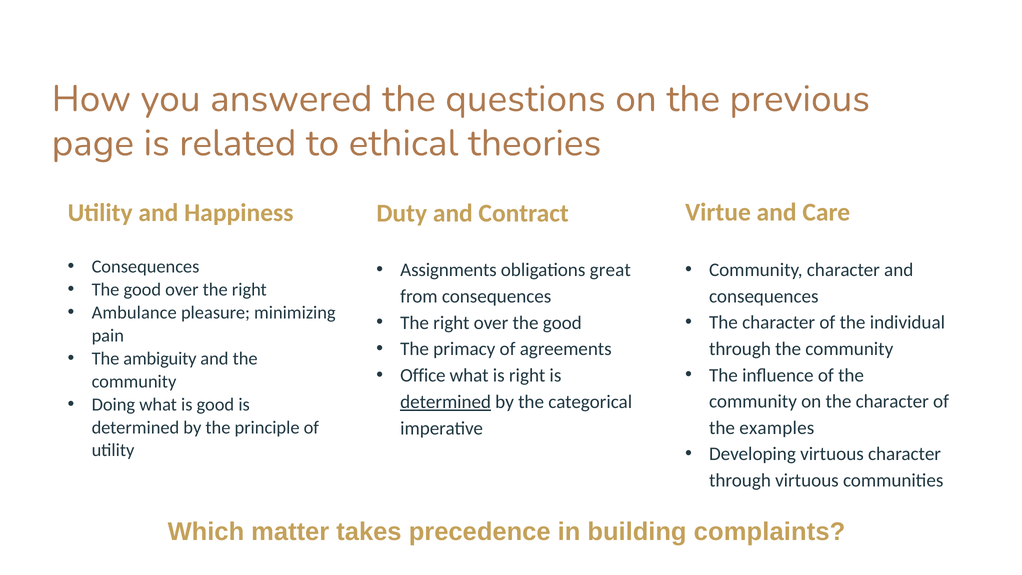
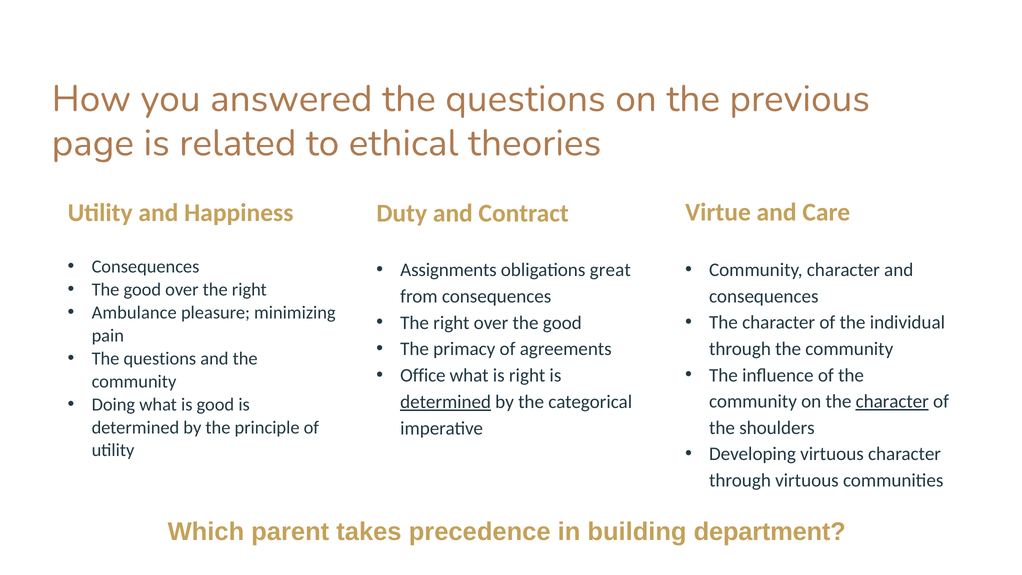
ambiguity at (160, 359): ambiguity -> questions
character at (892, 401) underline: none -> present
examples: examples -> shoulders
matter: matter -> parent
complaints: complaints -> department
